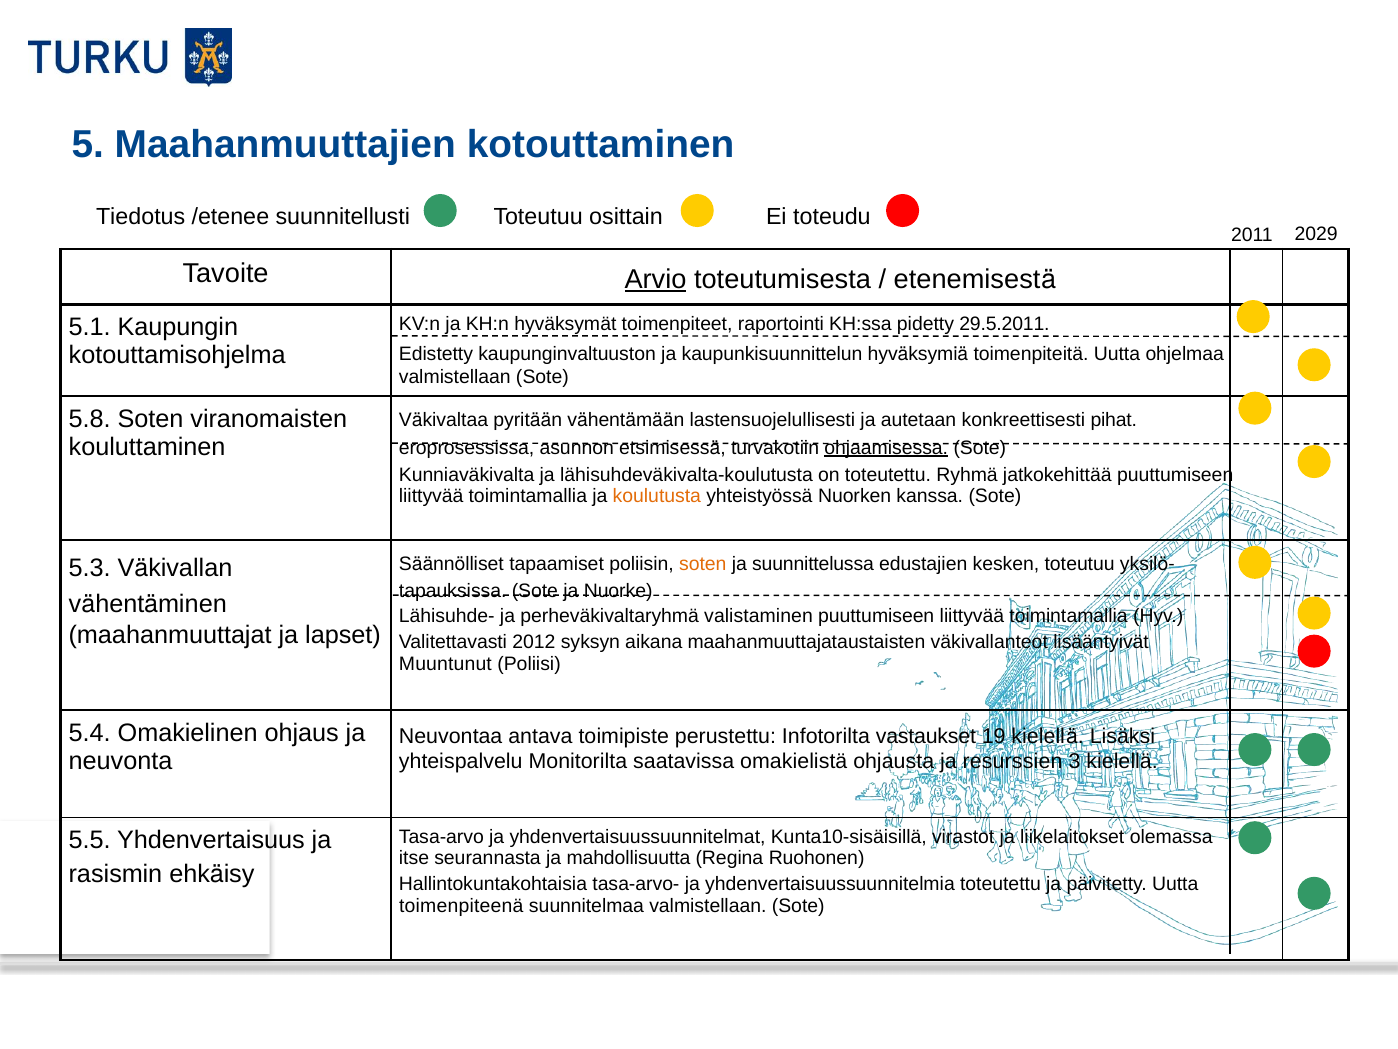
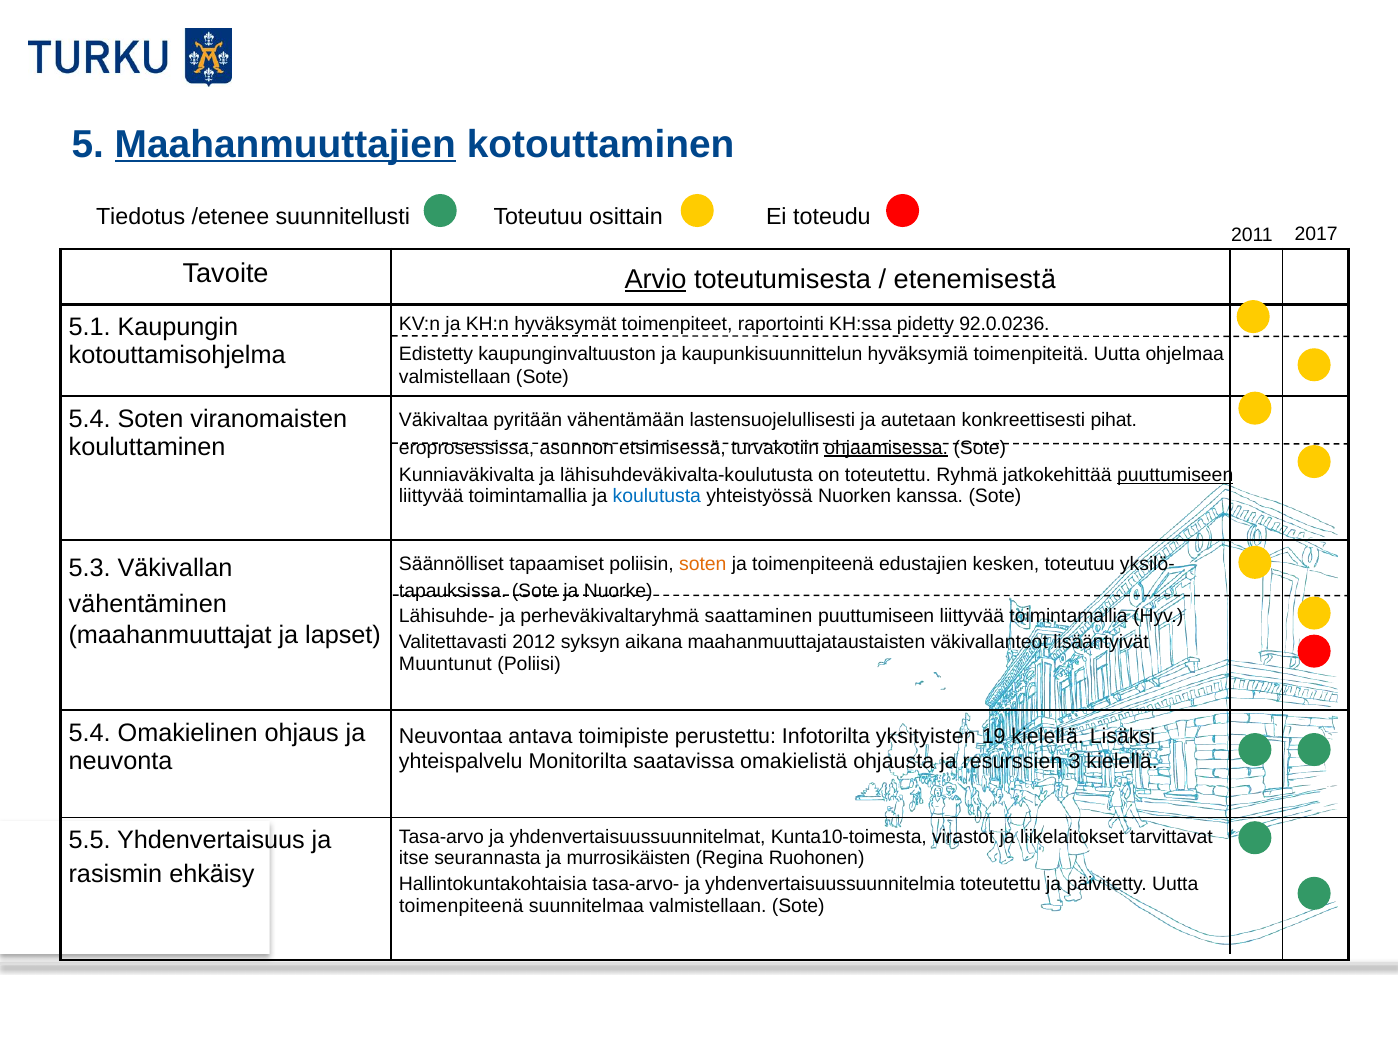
Maahanmuuttajien underline: none -> present
2029: 2029 -> 2017
29.5.2011: 29.5.2011 -> 92.0.0236
5.8 at (90, 419): 5.8 -> 5.4
puuttumiseen at (1175, 475) underline: none -> present
koulutusta colour: orange -> blue
ja suunnittelussa: suunnittelussa -> toimenpiteenä
valistaminen: valistaminen -> saattaminen
vastaukset: vastaukset -> yksityisten
Kunta10-sisäisillä: Kunta10-sisäisillä -> Kunta10-toimesta
olemassa: olemassa -> tarvittavat
mahdollisuutta: mahdollisuutta -> murrosikäisten
